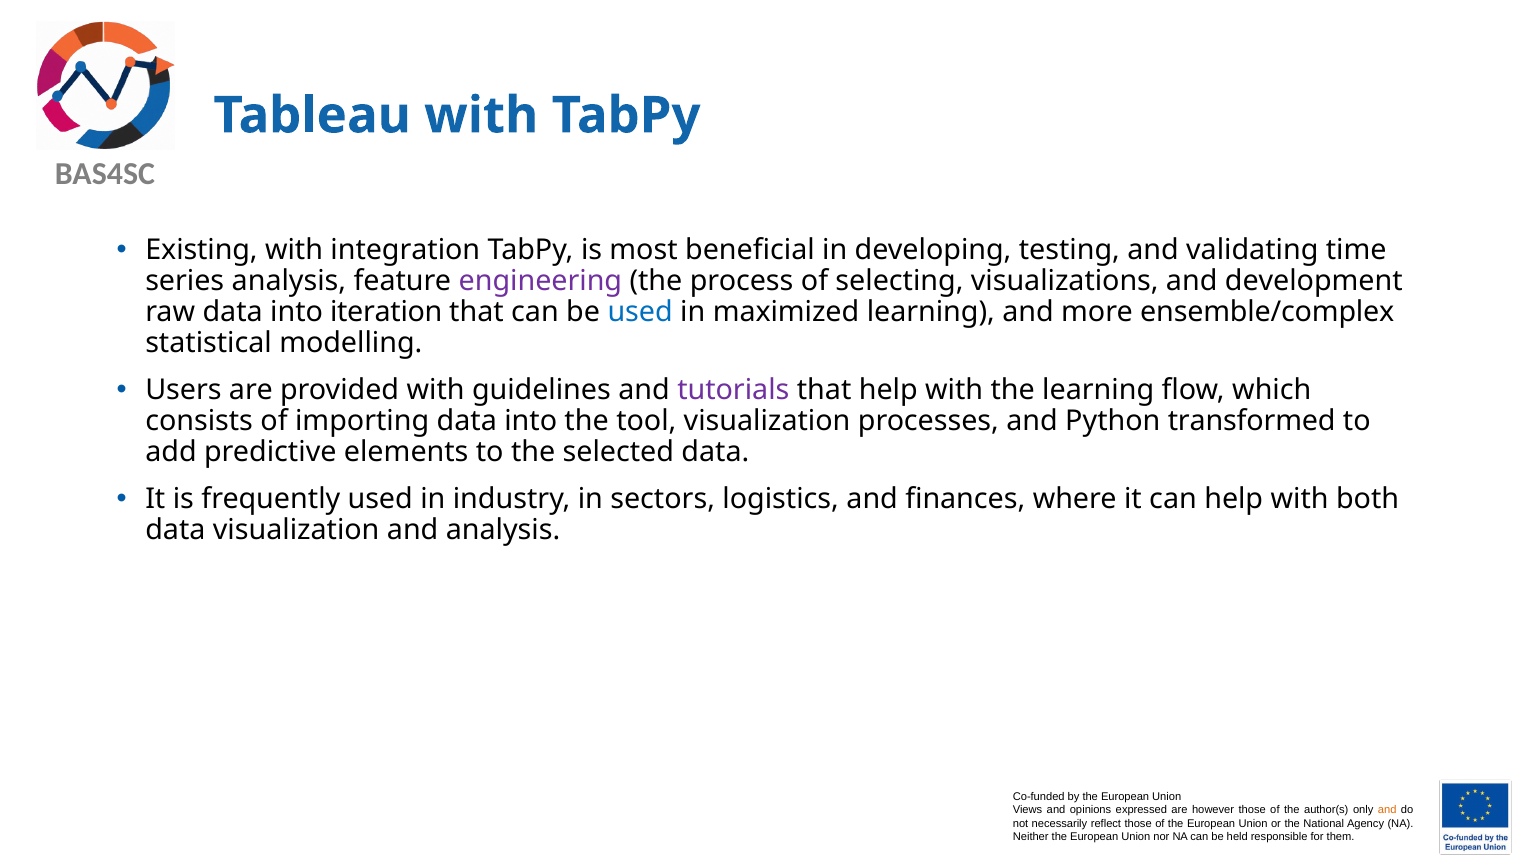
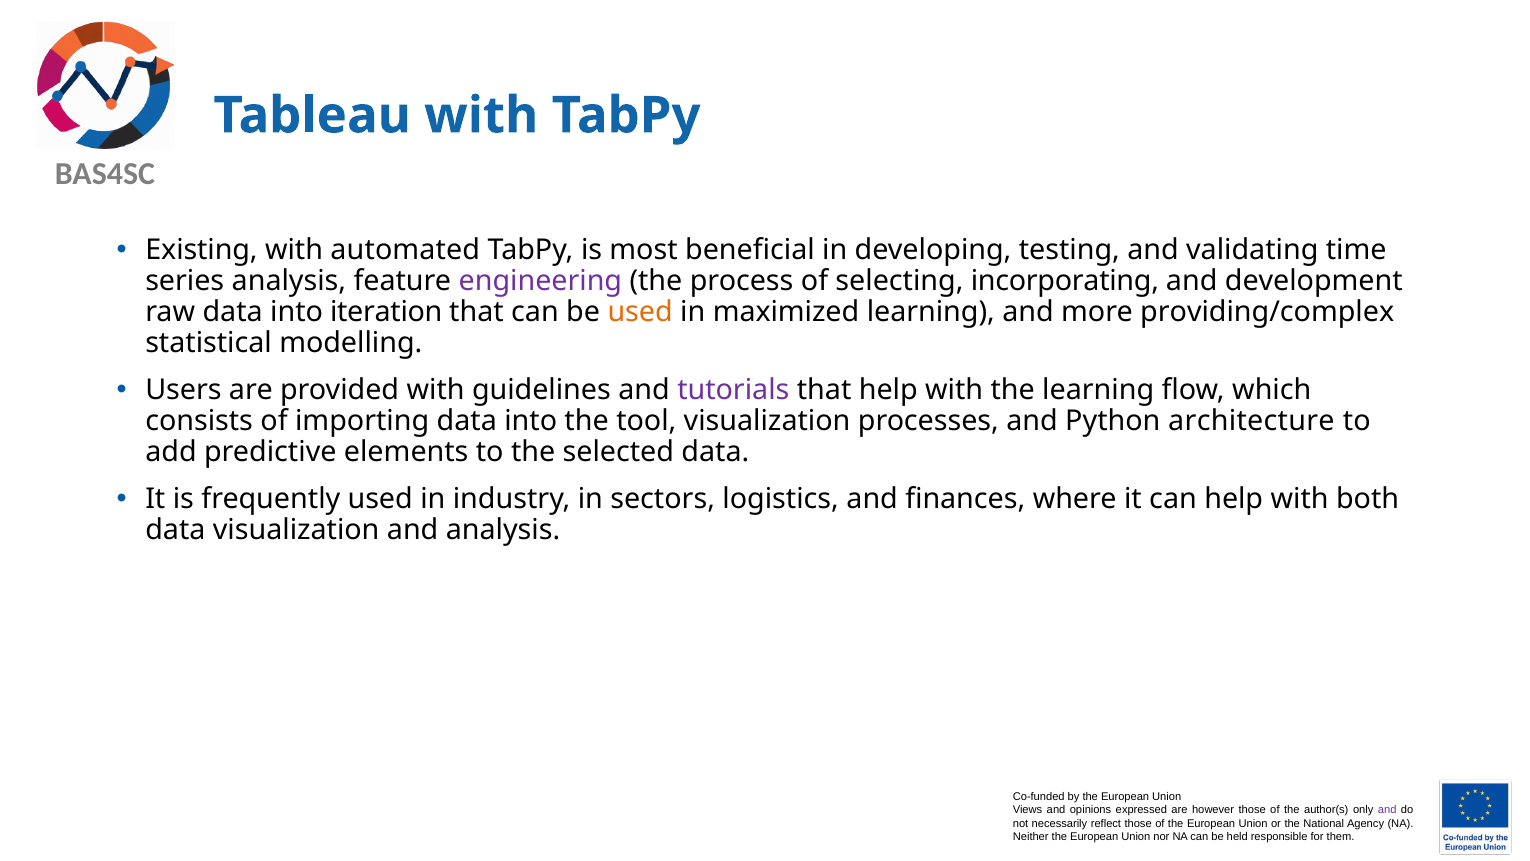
integration: integration -> automated
visualizations: visualizations -> incorporating
used at (640, 312) colour: blue -> orange
ensemble/complex: ensemble/complex -> providing/complex
transformed: transformed -> architecture
and at (1387, 810) colour: orange -> purple
